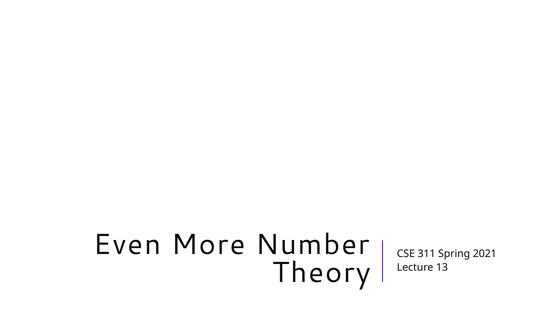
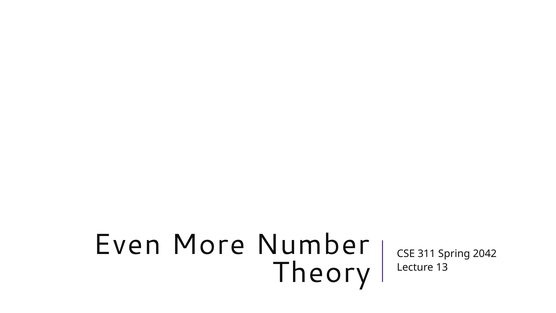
2021: 2021 -> 2042
